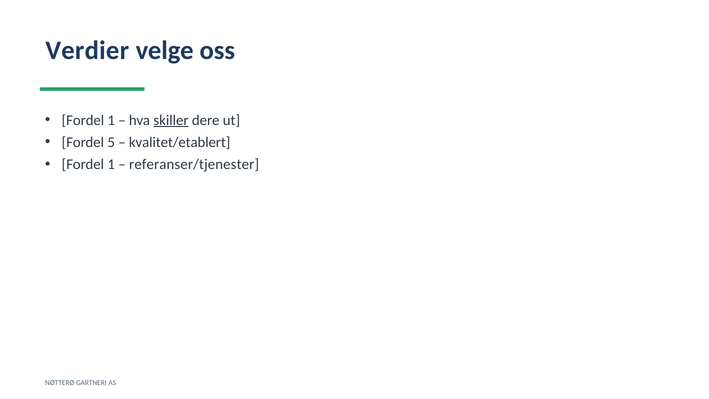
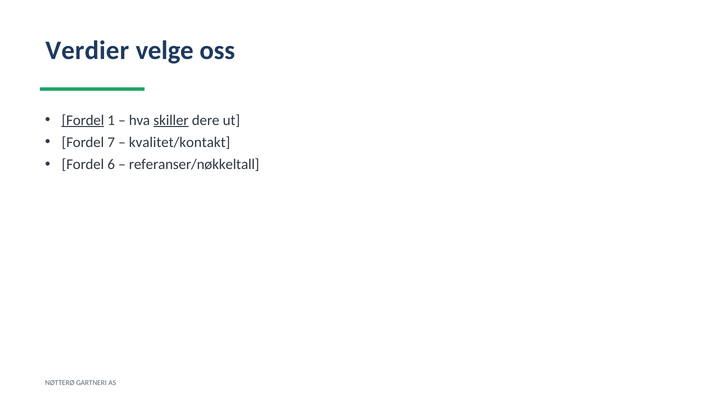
Fordel at (83, 120) underline: none -> present
5: 5 -> 7
kvalitet/etablert: kvalitet/etablert -> kvalitet/kontakt
1 at (111, 164): 1 -> 6
referanser/tjenester: referanser/tjenester -> referanser/nøkkeltall
